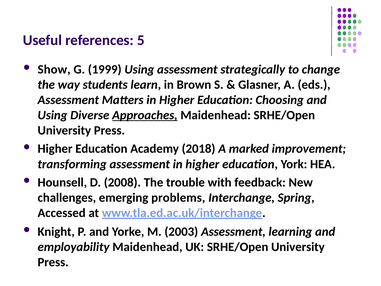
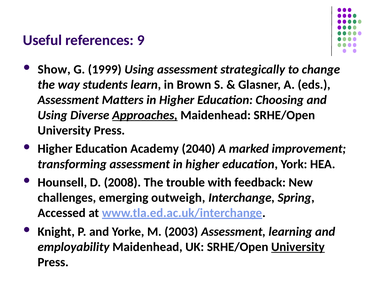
5: 5 -> 9
2018: 2018 -> 2040
problems: problems -> outweigh
University at (298, 247) underline: none -> present
